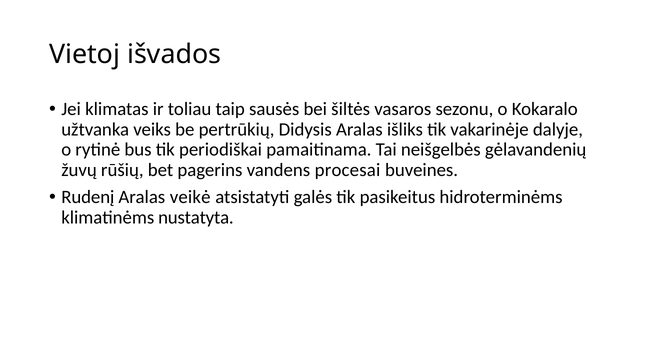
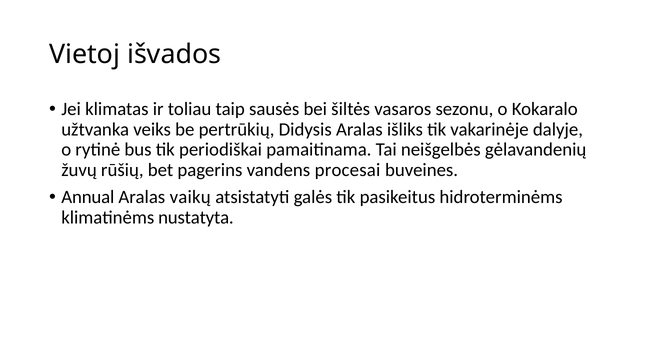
Rudenį: Rudenį -> Annual
veikė: veikė -> vaikų
